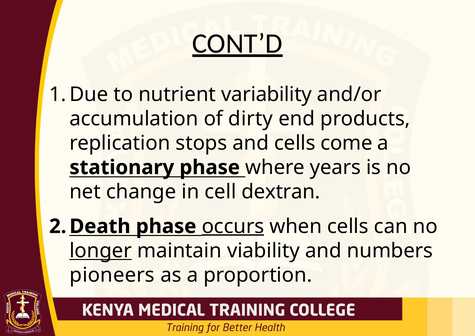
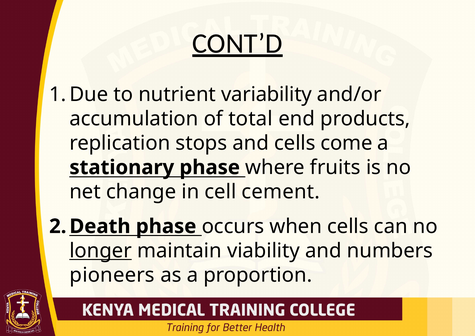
dirty: dirty -> total
years: years -> fruits
dextran: dextran -> cement
occurs underline: present -> none
